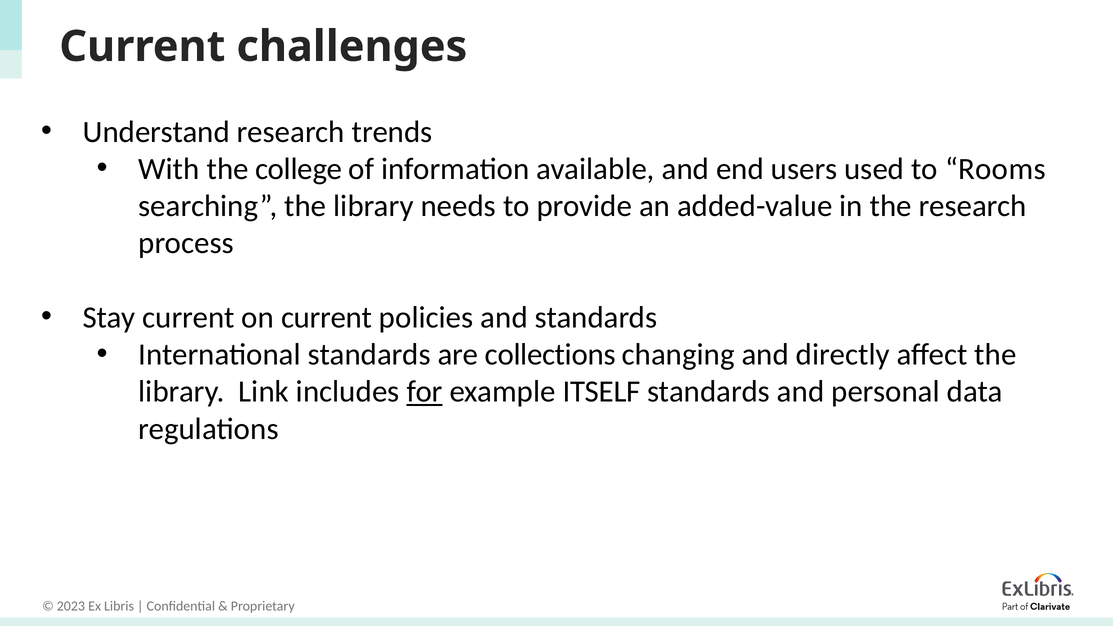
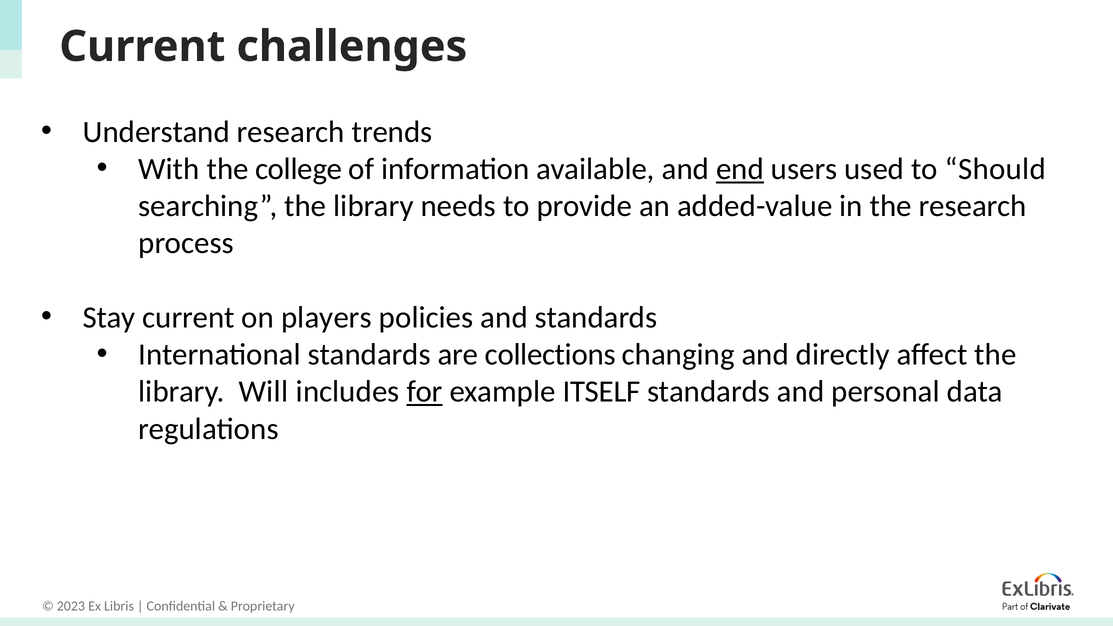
end underline: none -> present
Rooms: Rooms -> Should
on current: current -> players
Link: Link -> Will
